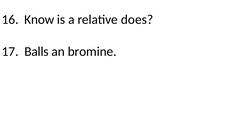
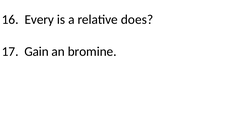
Know: Know -> Every
Balls: Balls -> Gain
